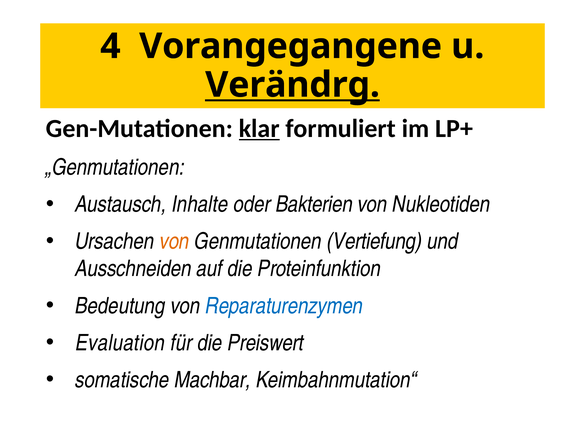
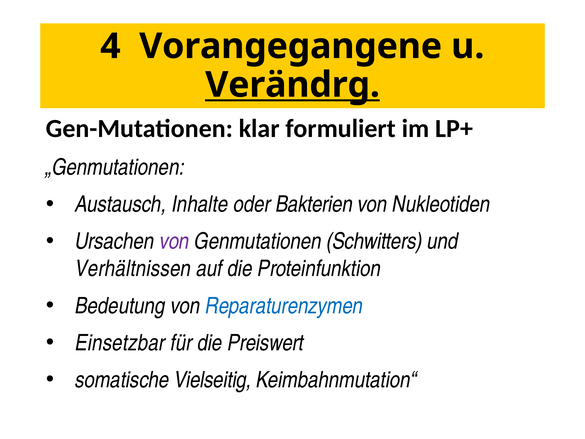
klar underline: present -> none
von at (174, 241) colour: orange -> purple
Vertiefung: Vertiefung -> Schwitters
Ausschneiden: Ausschneiden -> Verhältnissen
Evaluation: Evaluation -> Einsetzbar
Machbar: Machbar -> Vielseitig
